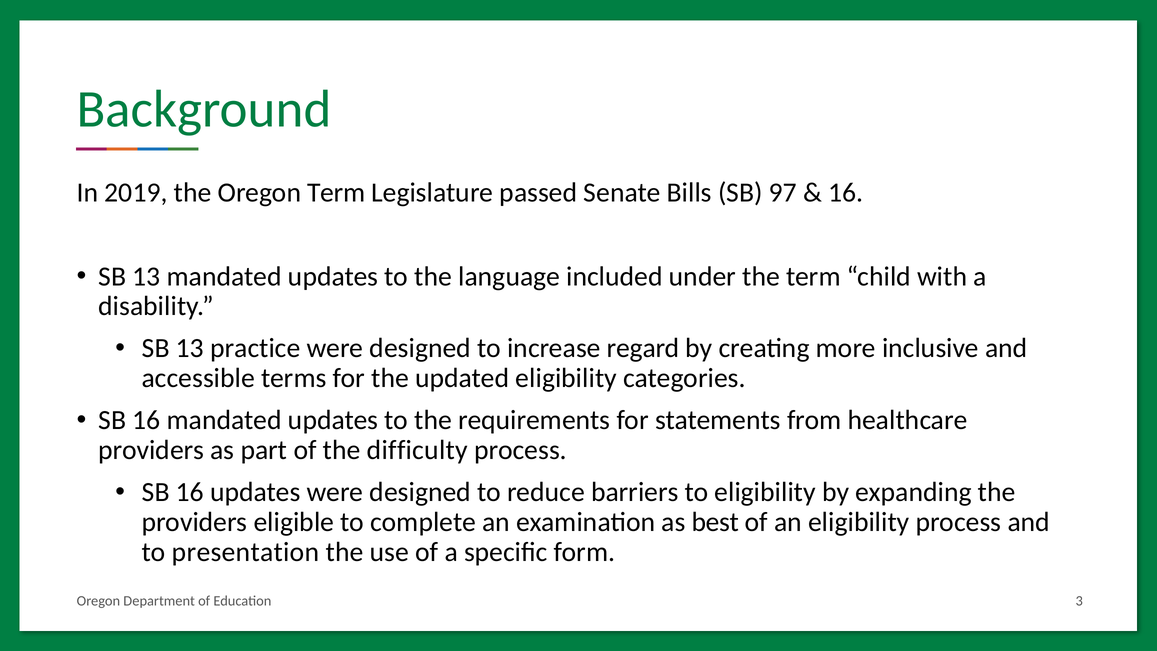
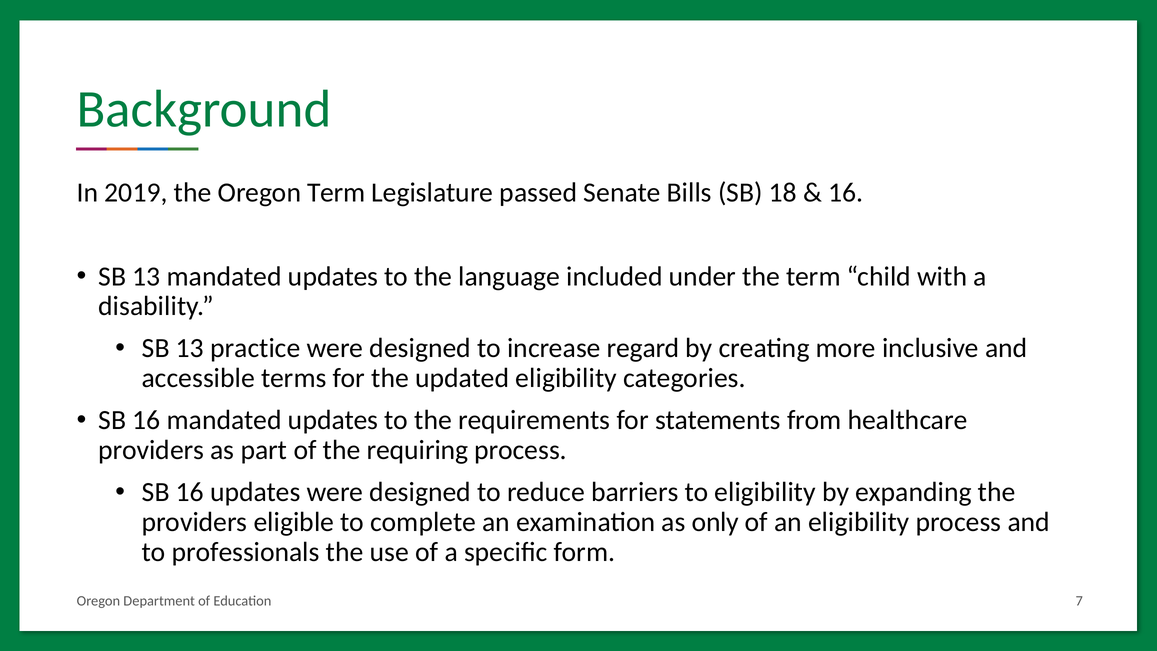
97: 97 -> 18
difficulty: difficulty -> requiring
best: best -> only
presentation: presentation -> professionals
3: 3 -> 7
